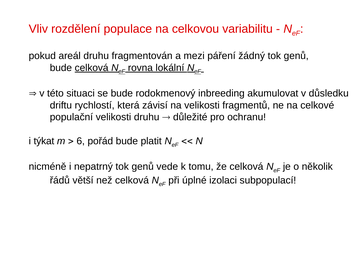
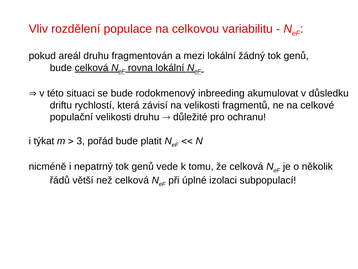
mezi páření: páření -> lokální
6: 6 -> 3
